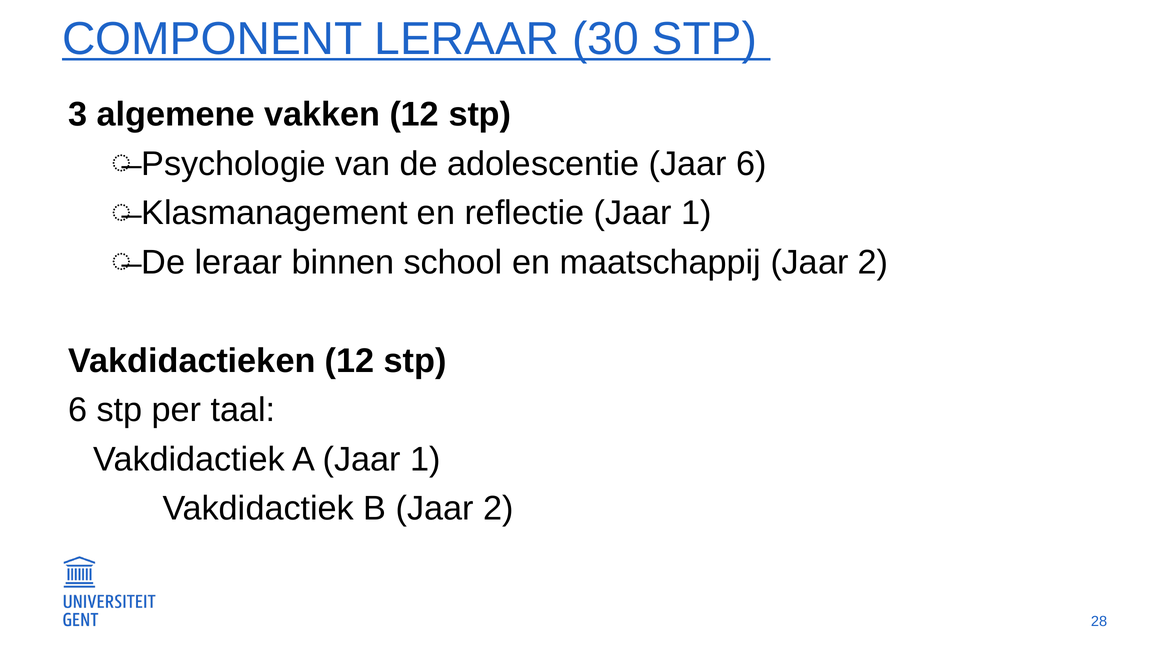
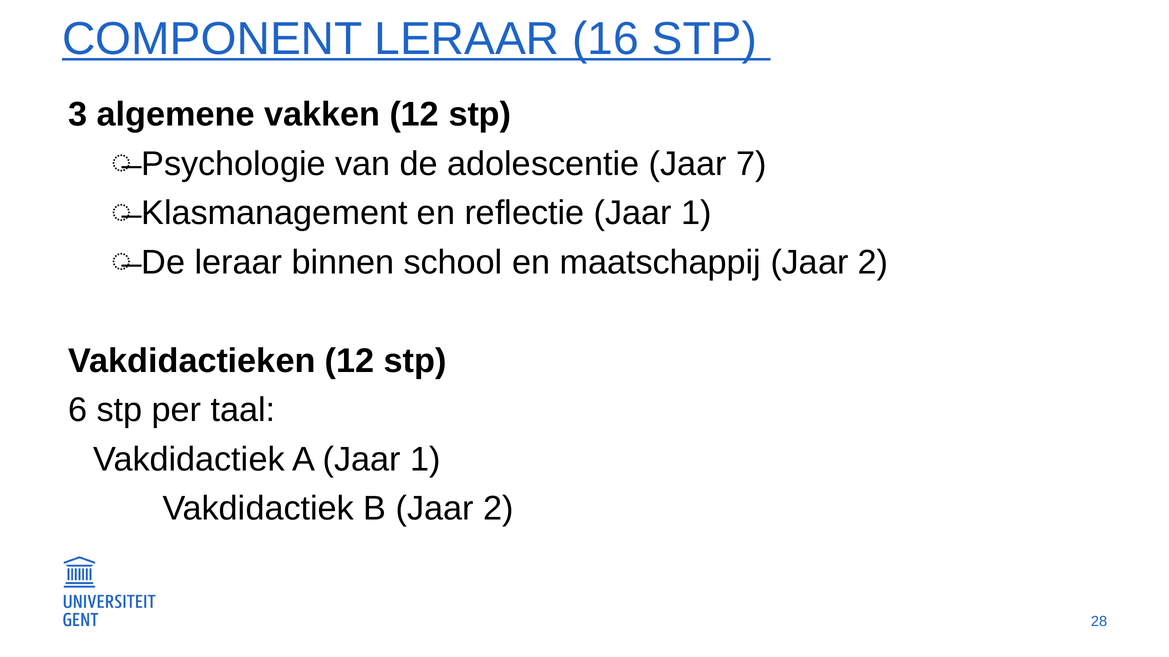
30: 30 -> 16
Jaar 6: 6 -> 7
